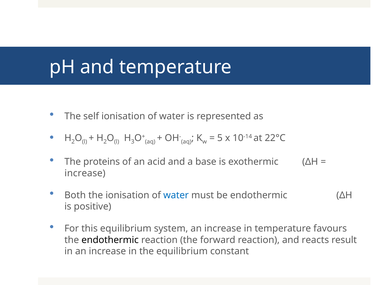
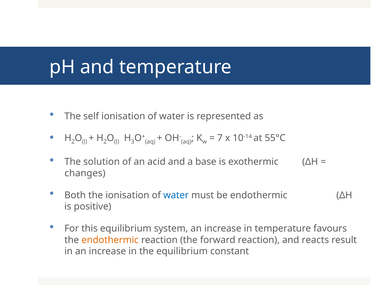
5: 5 -> 7
22°C: 22°C -> 55°C
proteins: proteins -> solution
increase at (85, 173): increase -> changes
endothermic at (110, 240) colour: black -> orange
